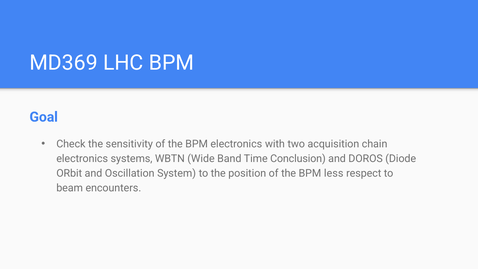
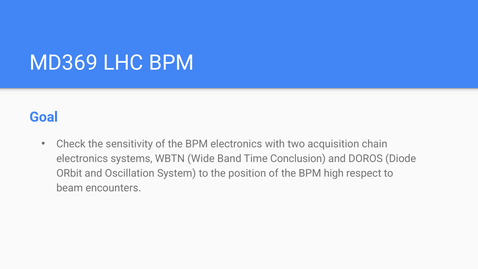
less: less -> high
